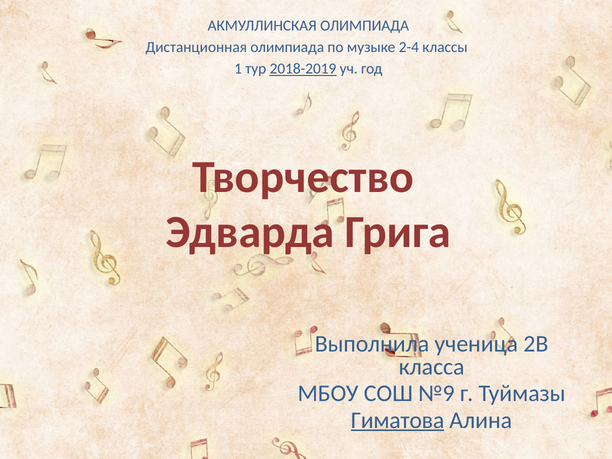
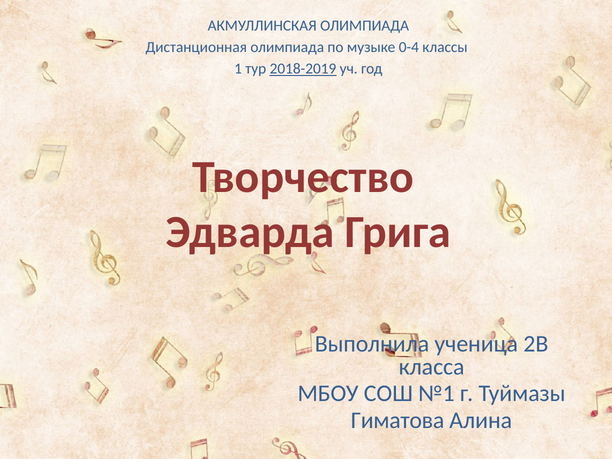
2-4: 2-4 -> 0-4
№9: №9 -> №1
Гиматова underline: present -> none
